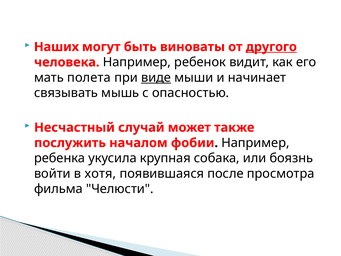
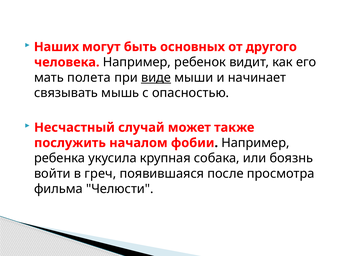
виноваты: виноваты -> основных
другого underline: present -> none
хотя: хотя -> греч
